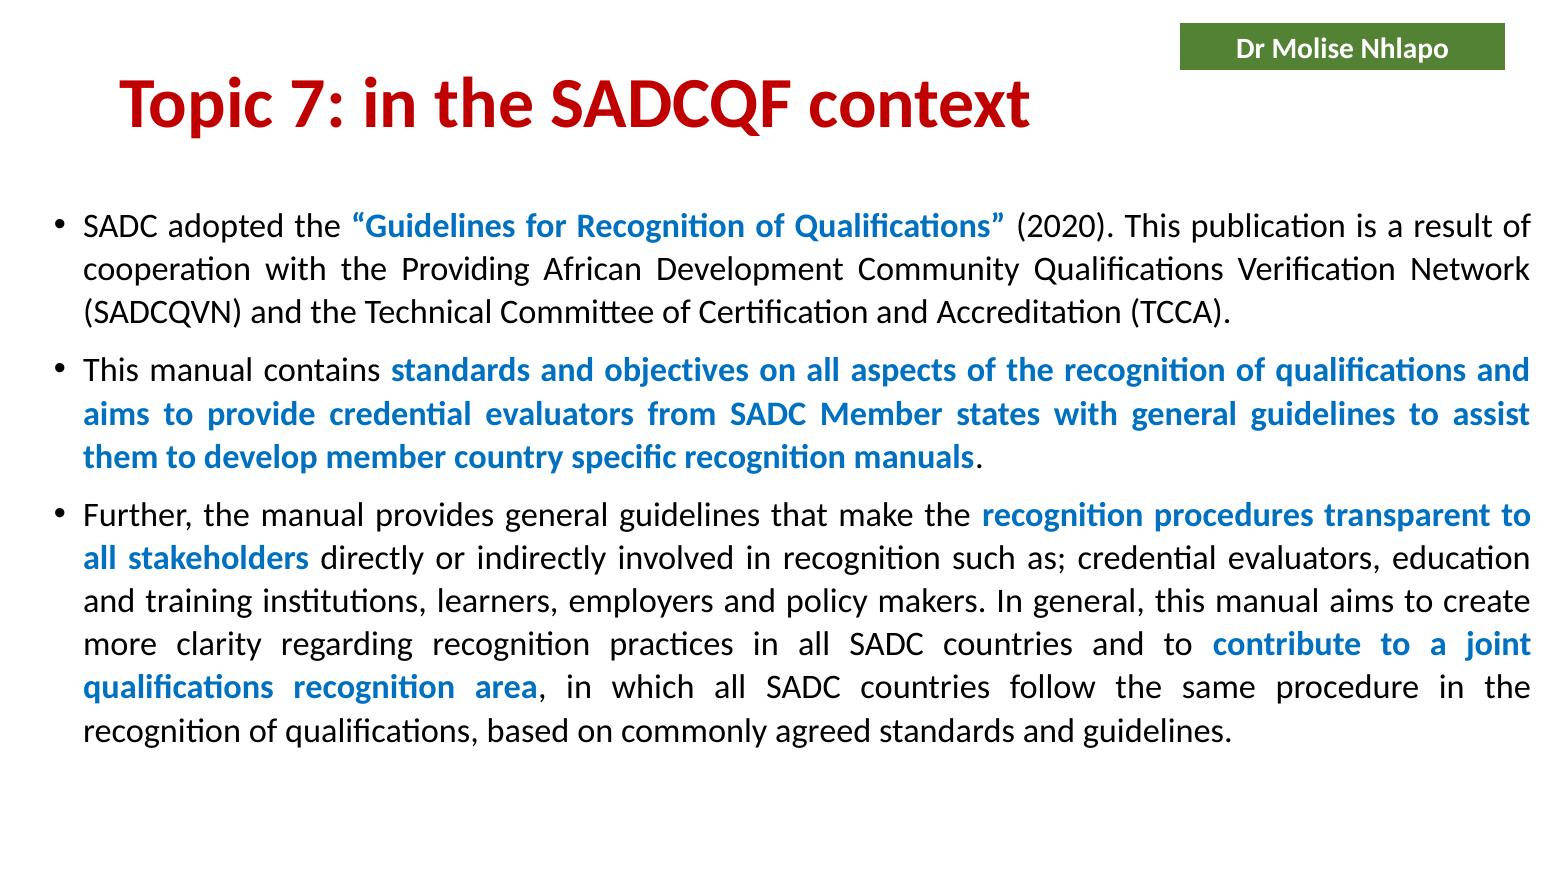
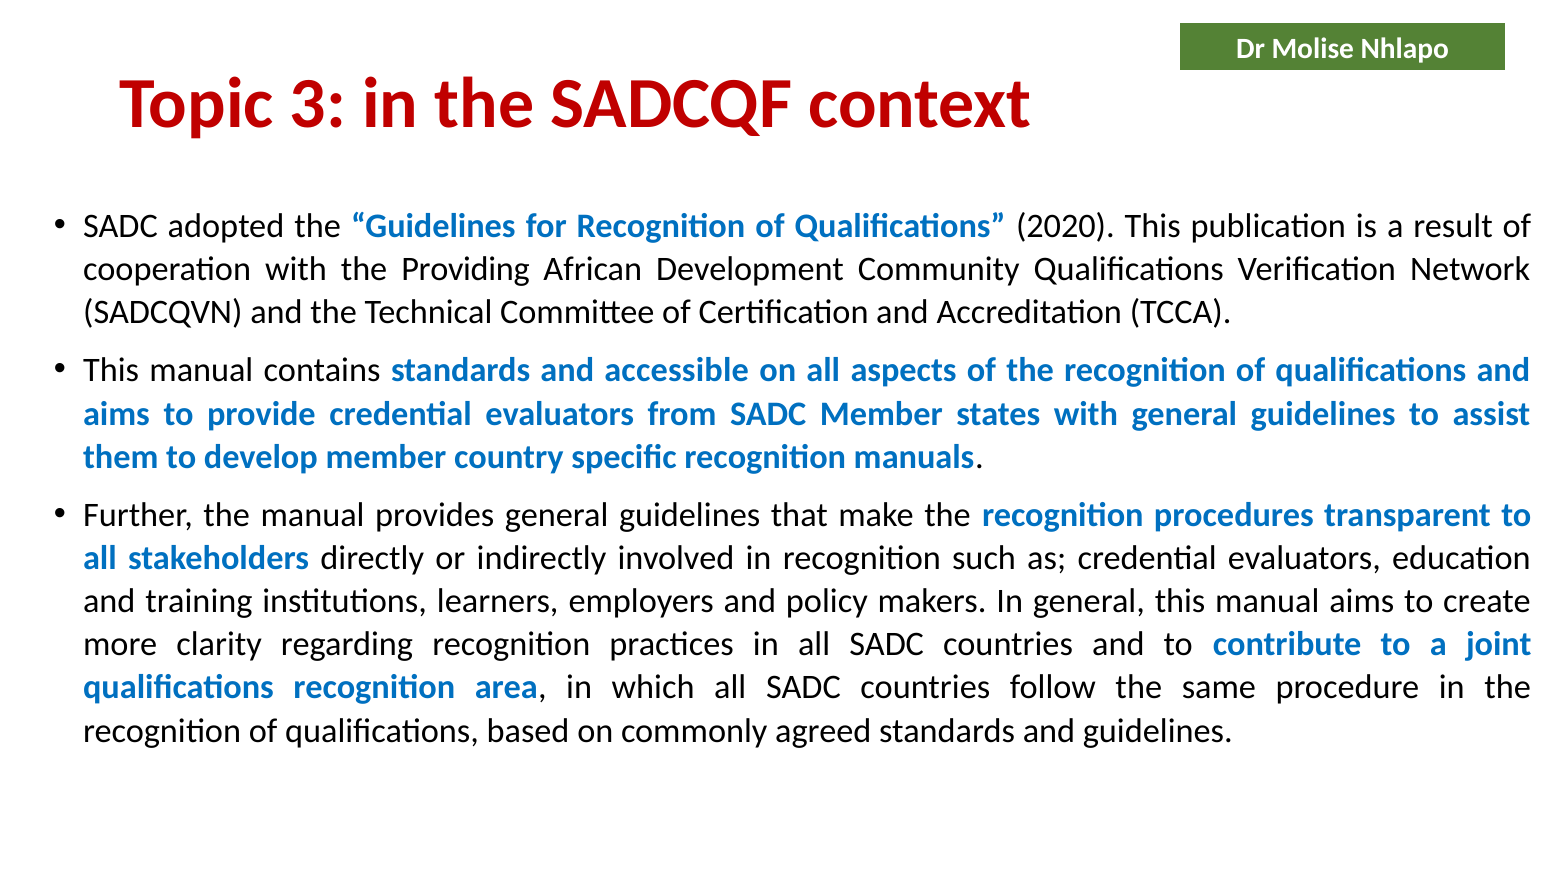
7: 7 -> 3
objectives: objectives -> accessible
